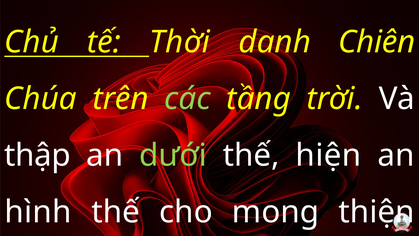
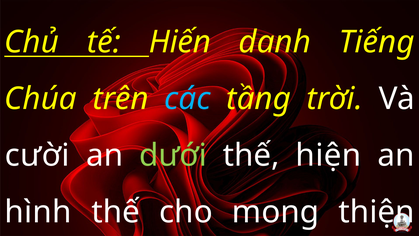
Thời: Thời -> Hiến
Chiên: Chiên -> Tiếng
các colour: light green -> light blue
thập: thập -> cười
